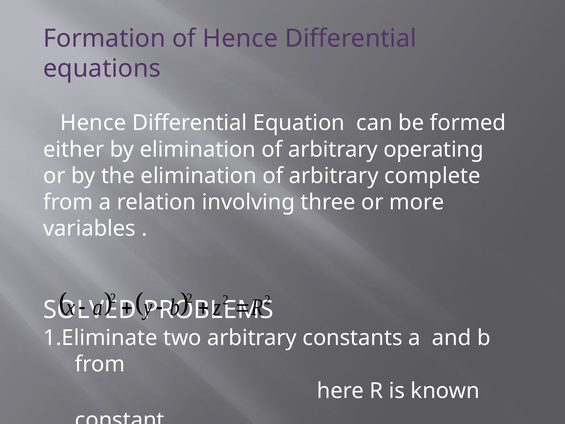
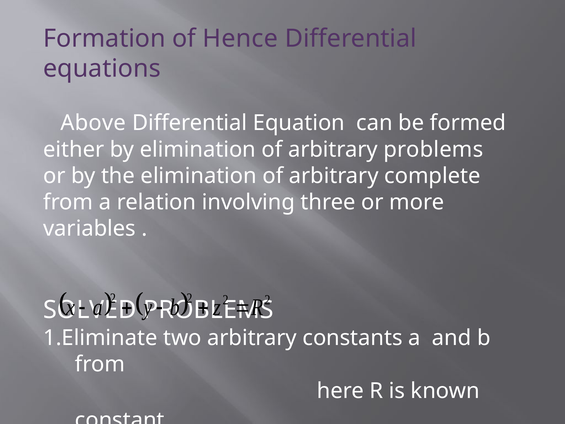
Hence at (93, 123): Hence -> Above
arbitrary operating: operating -> problems
